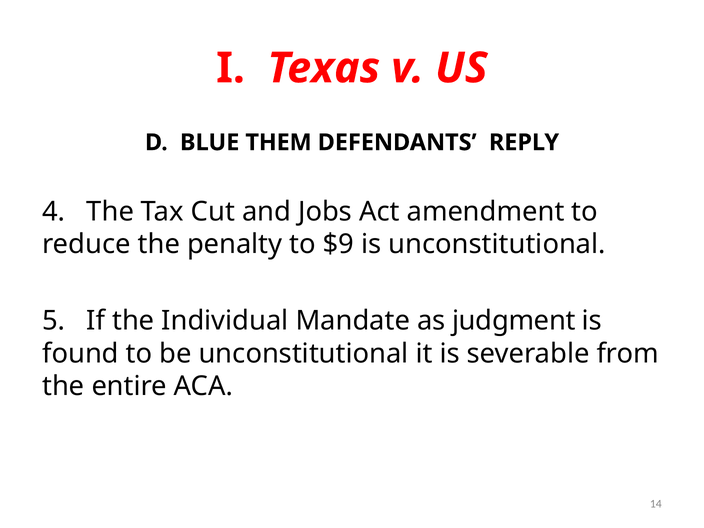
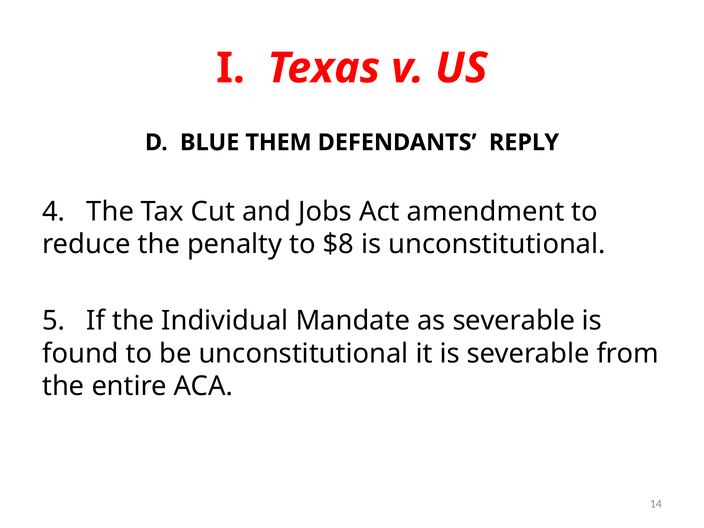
$9: $9 -> $8
as judgment: judgment -> severable
